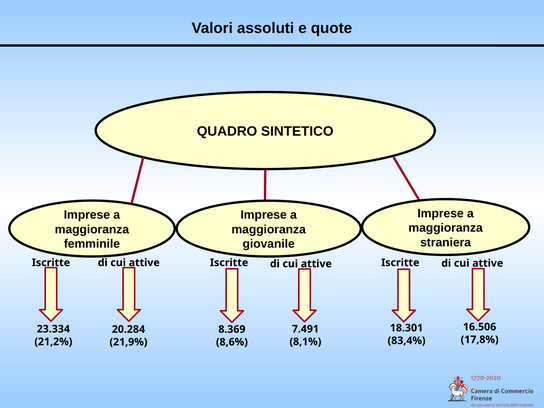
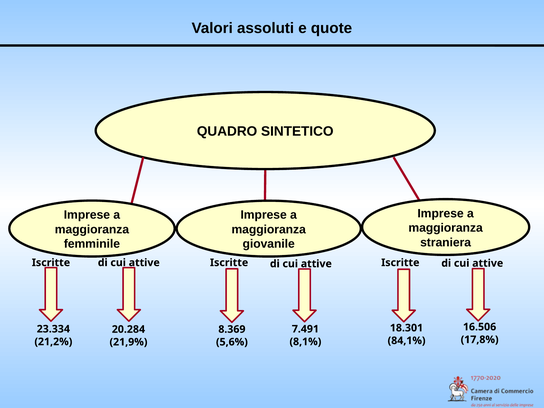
83,4%: 83,4% -> 84,1%
8,6%: 8,6% -> 5,6%
